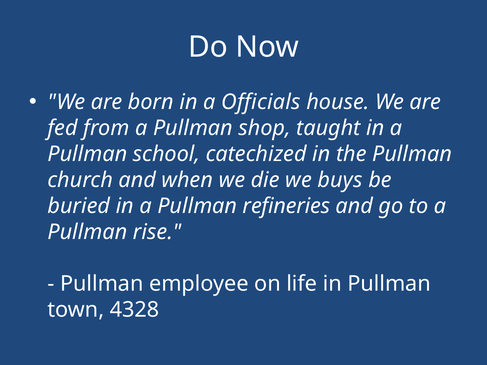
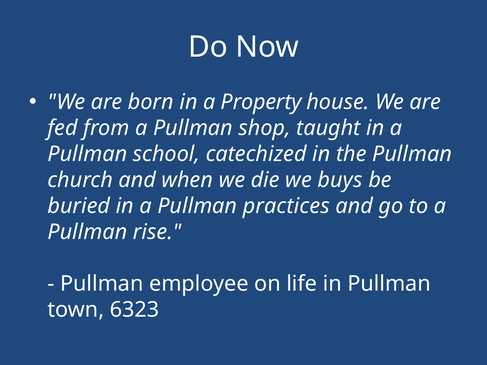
Officials: Officials -> Property
refineries: refineries -> practices
4328: 4328 -> 6323
